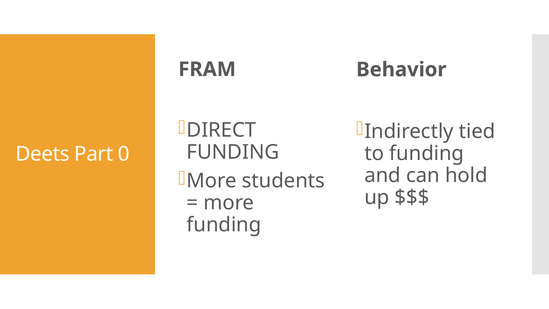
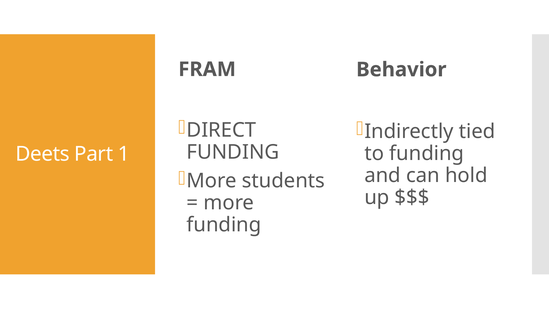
0: 0 -> 1
